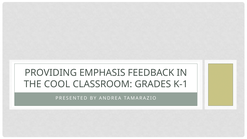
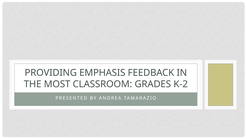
COOL: COOL -> MOST
K-1: K-1 -> K-2
